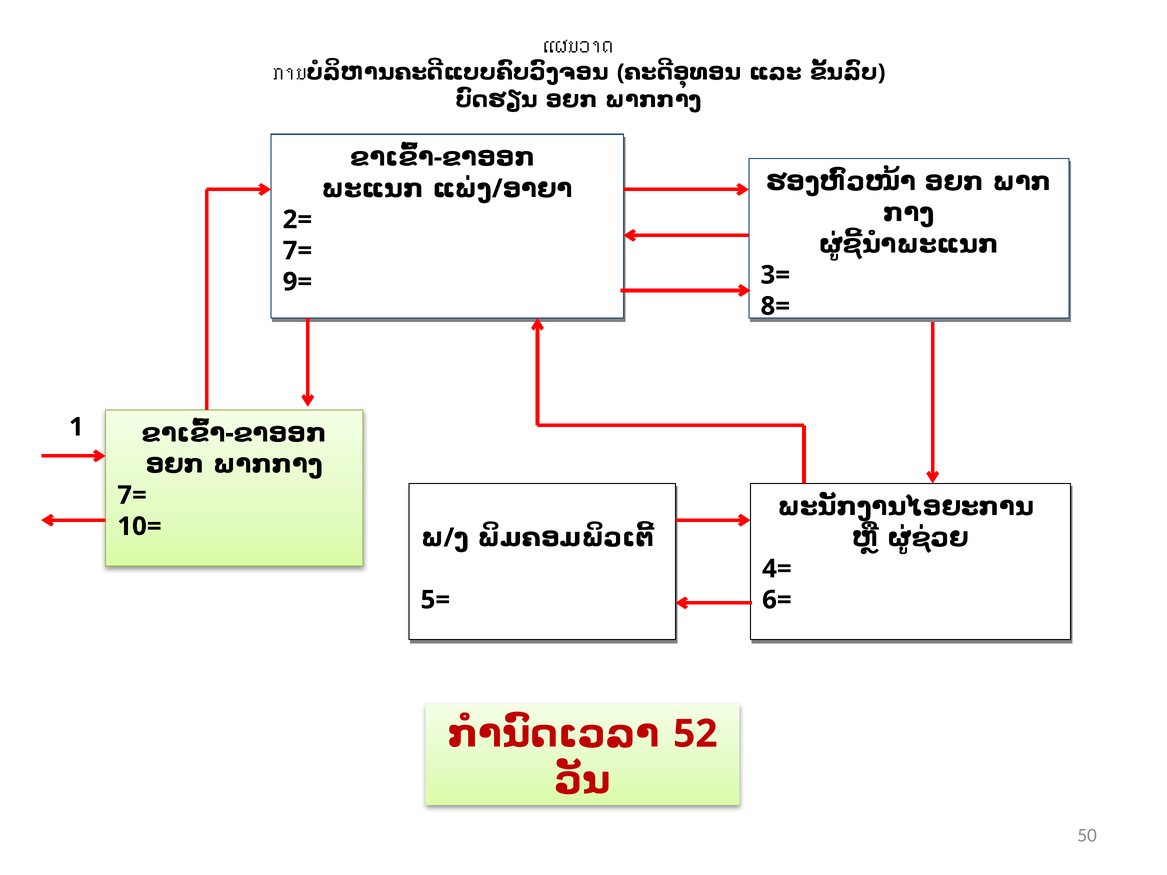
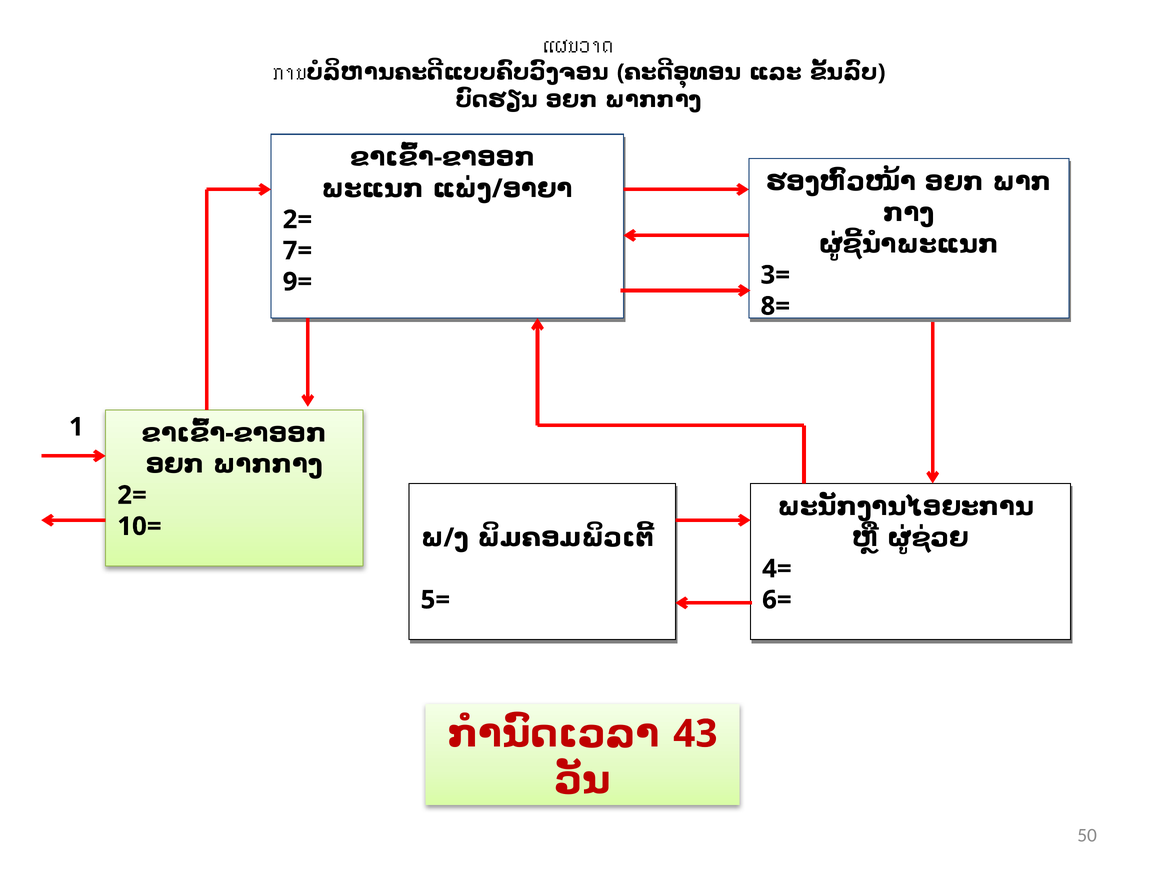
7= at (132, 495): 7= -> 2=
52: 52 -> 43
